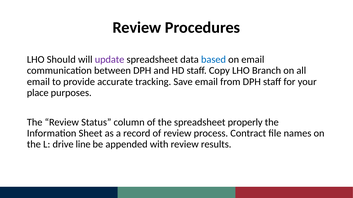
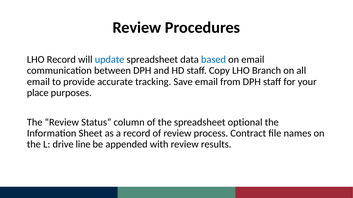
LHO Should: Should -> Record
update colour: purple -> blue
properly: properly -> optional
